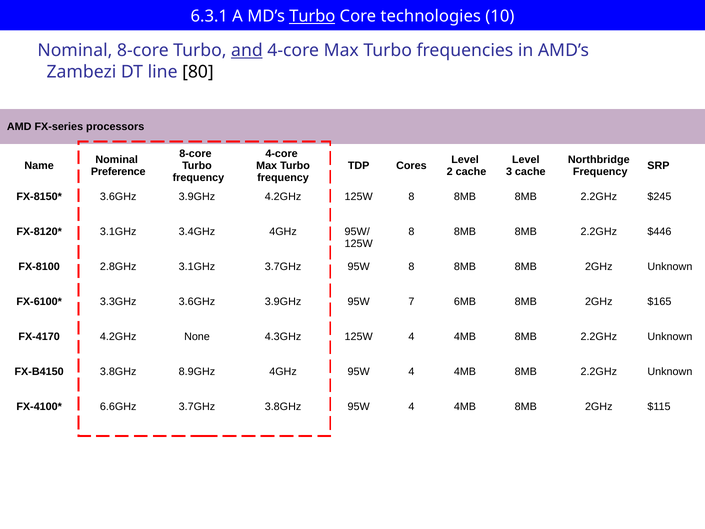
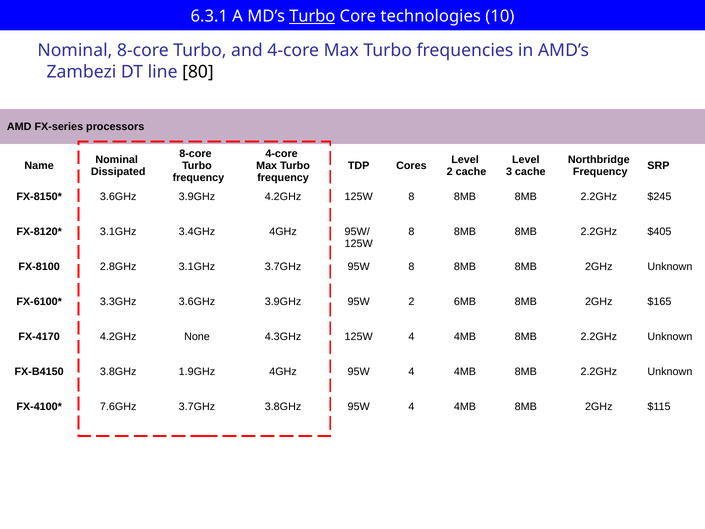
and underline: present -> none
Preference: Preference -> Dissipated
$446: $446 -> $405
95W 7: 7 -> 2
8.9GHz: 8.9GHz -> 1.9GHz
6.6GHz: 6.6GHz -> 7.6GHz
